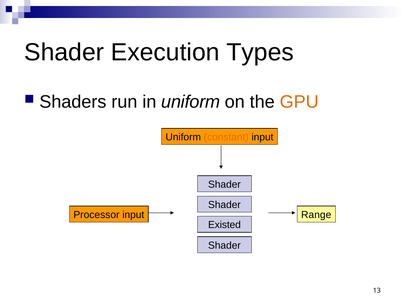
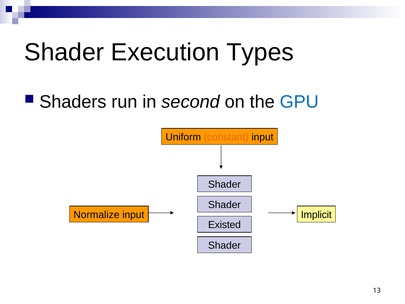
in uniform: uniform -> second
GPU colour: orange -> blue
Processor: Processor -> Normalize
Range: Range -> Implicit
